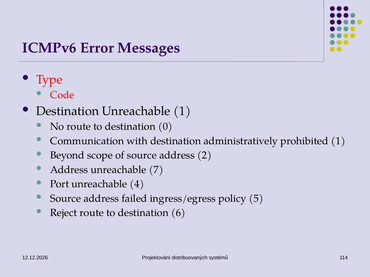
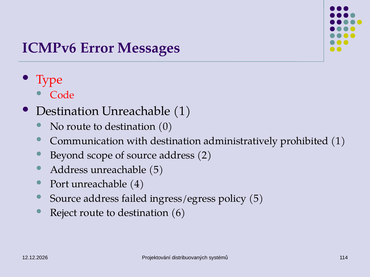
unreachable 7: 7 -> 5
